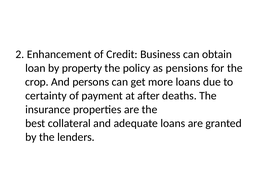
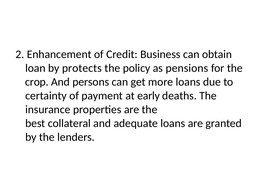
property: property -> protects
after: after -> early
